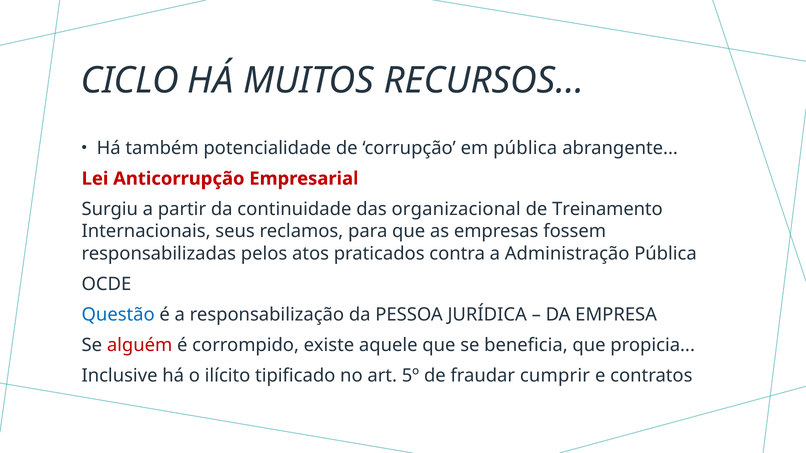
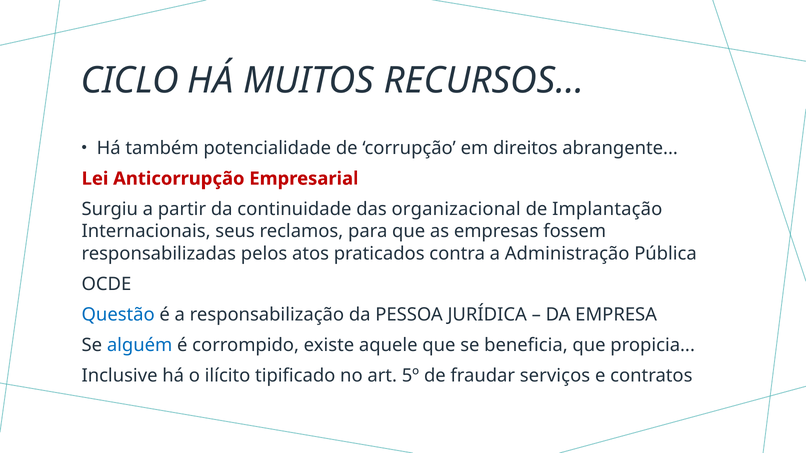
em pública: pública -> direitos
Treinamento: Treinamento -> Implantação
alguém colour: red -> blue
cumprir: cumprir -> serviços
